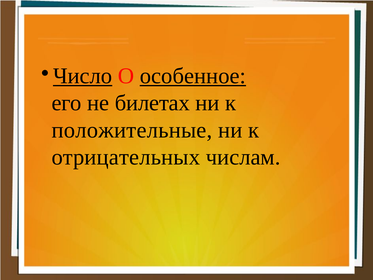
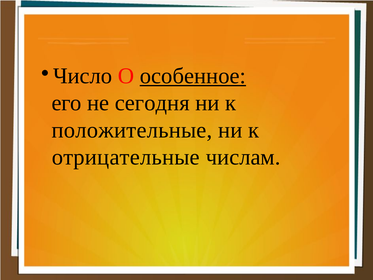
Число underline: present -> none
билетах: билетах -> сегодня
отрицательных: отрицательных -> отрицательные
